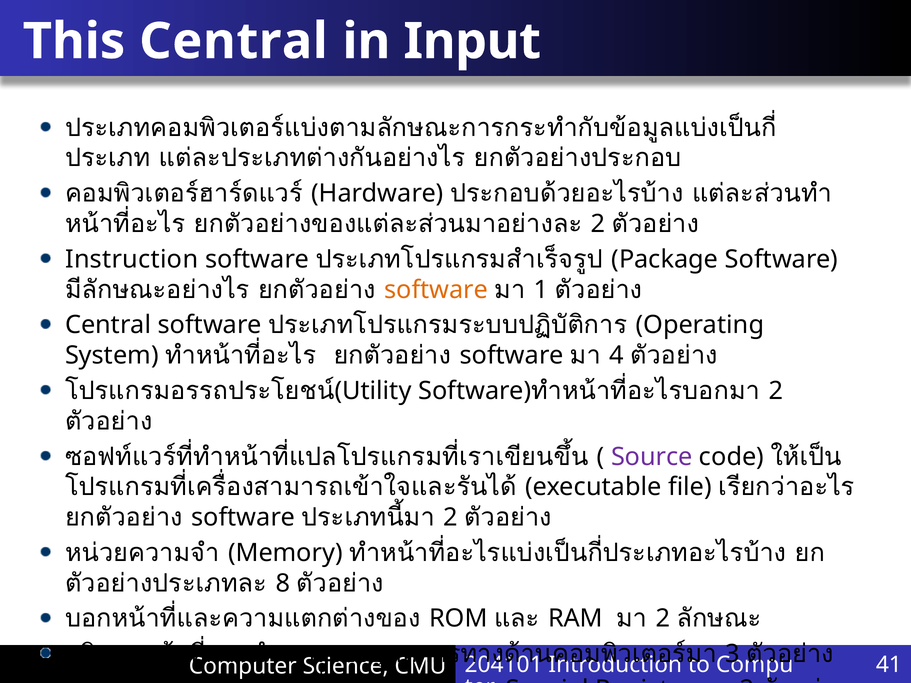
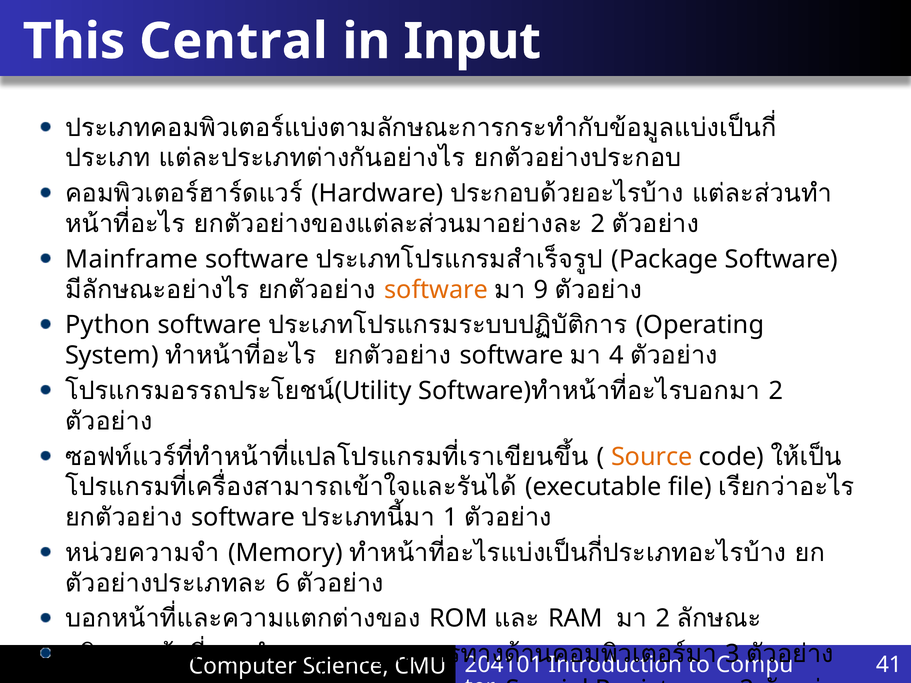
Instruction: Instruction -> Mainframe
1: 1 -> 9
Central at (108, 325): Central -> Python
Source colour: purple -> orange
2 at (451, 518): 2 -> 1
8: 8 -> 6
